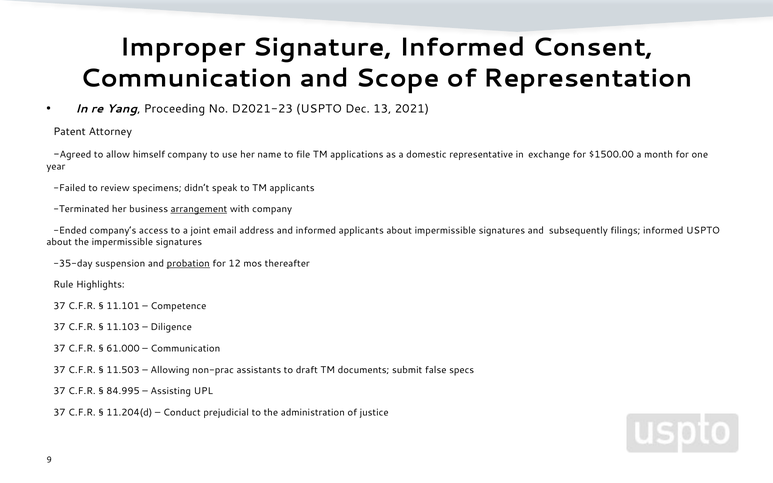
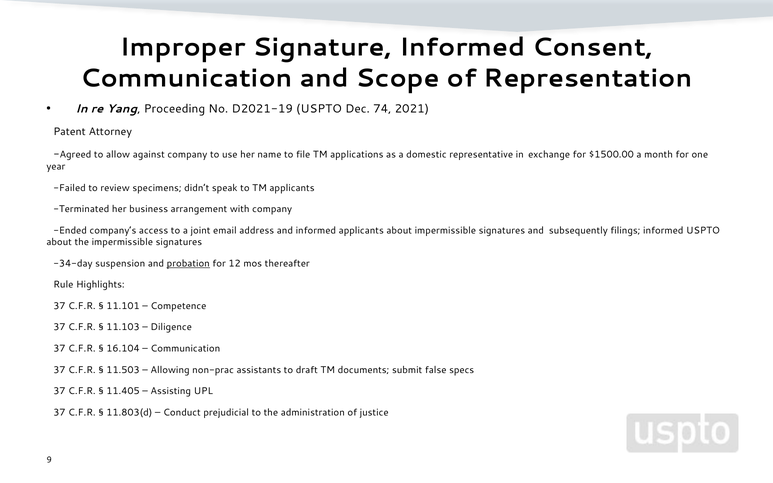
D2021-23: D2021-23 -> D2021-19
13: 13 -> 74
himself: himself -> against
arrangement underline: present -> none
-35-day: -35-day -> -34-day
61.000: 61.000 -> 16.104
84.995: 84.995 -> 11.405
11.204(d: 11.204(d -> 11.803(d
